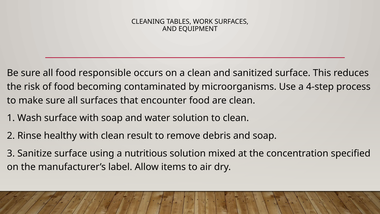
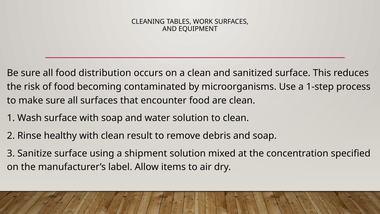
responsible: responsible -> distribution
4-step: 4-step -> 1-step
nutritious: nutritious -> shipment
